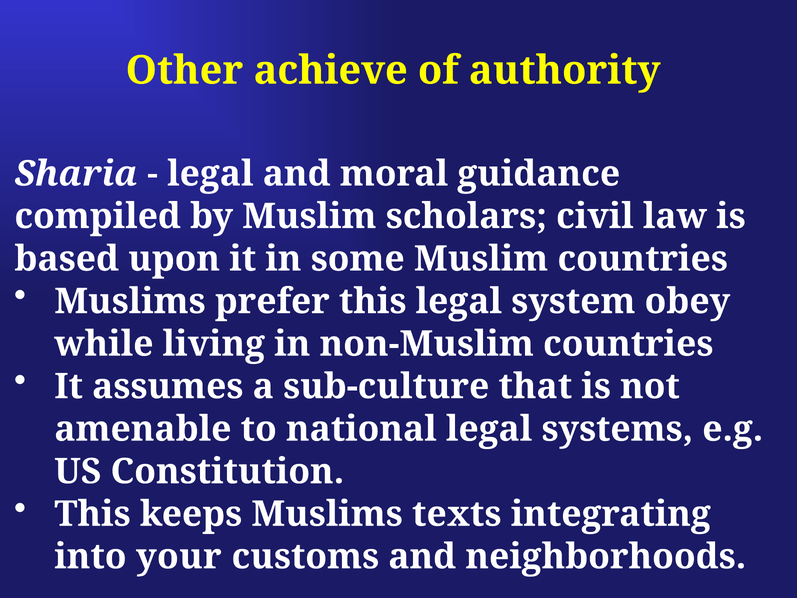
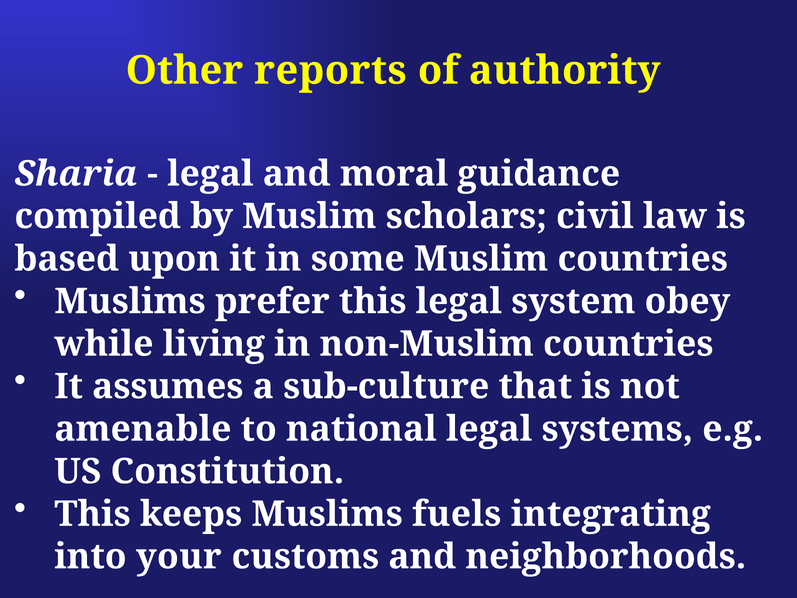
achieve: achieve -> reports
texts: texts -> fuels
